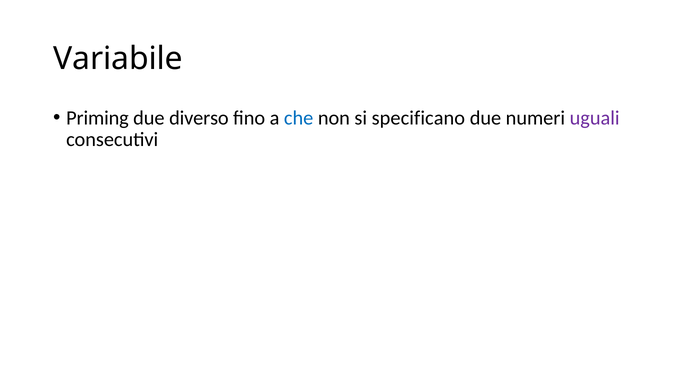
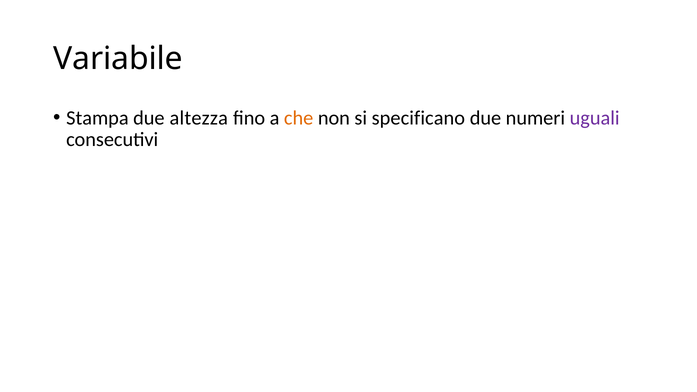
Priming: Priming -> Stampa
diverso: diverso -> altezza
che colour: blue -> orange
